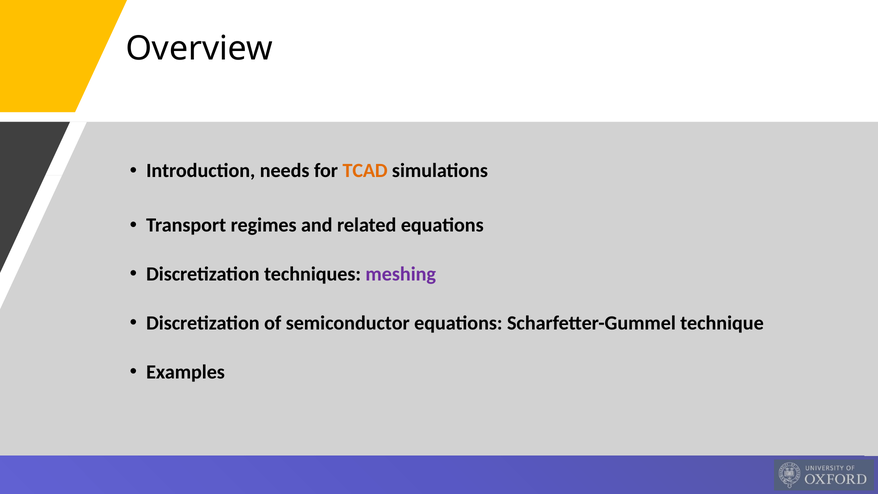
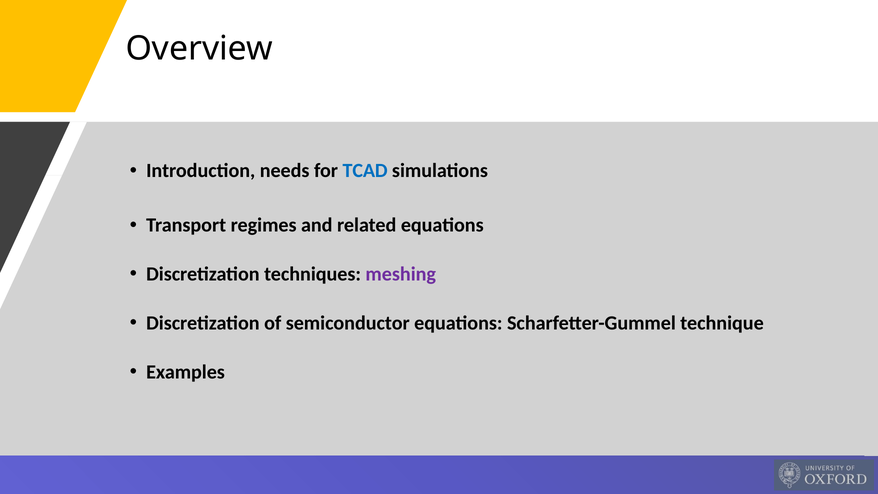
TCAD colour: orange -> blue
